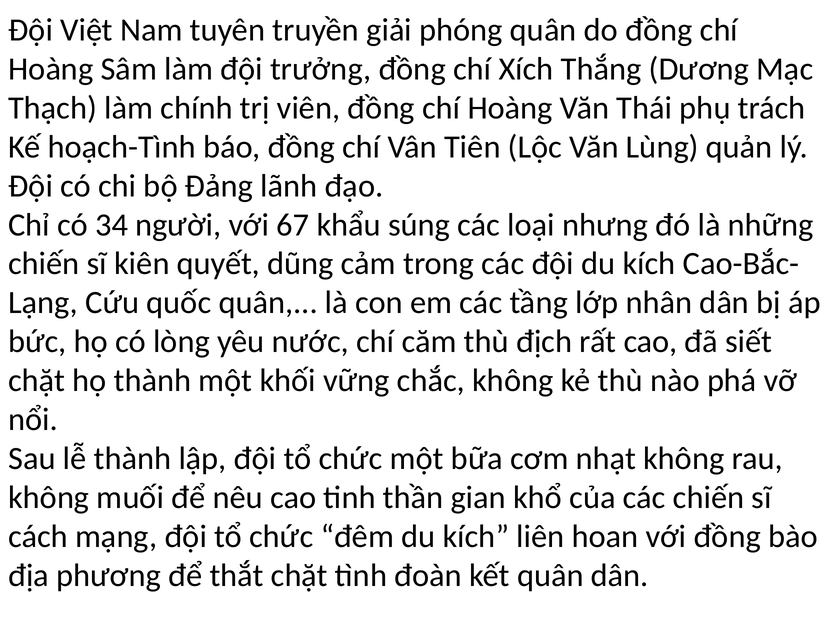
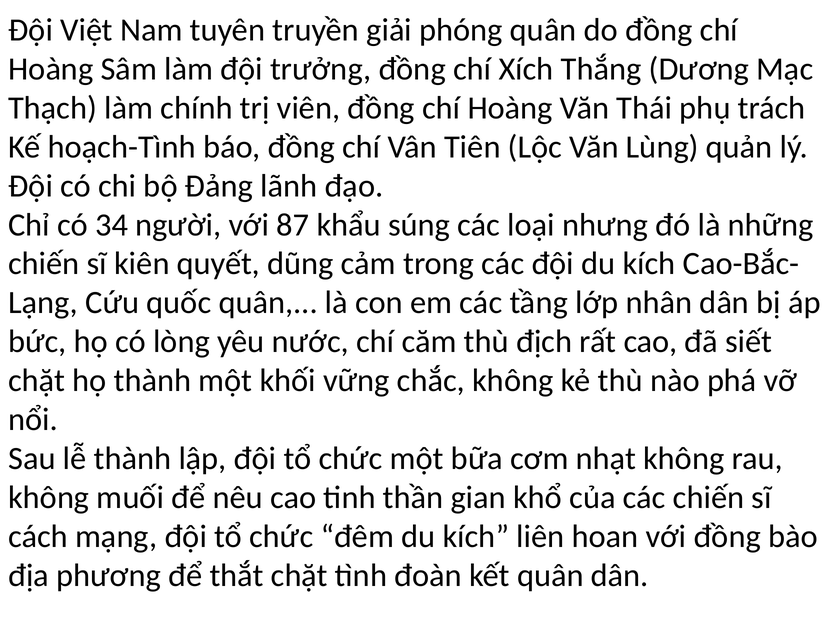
67: 67 -> 87
